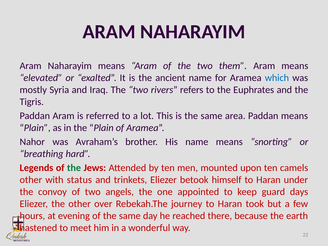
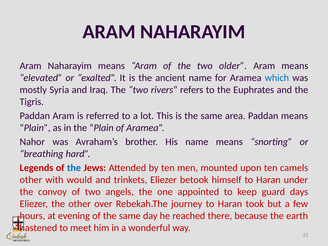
them: them -> older
the at (74, 168) colour: green -> blue
status: status -> would
